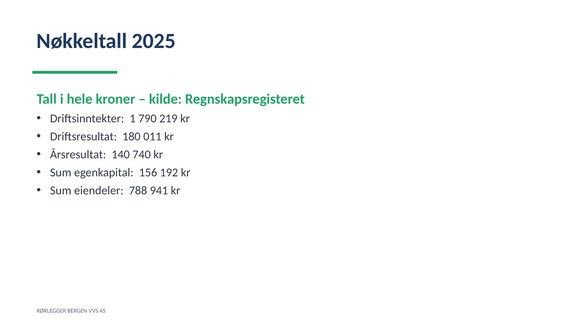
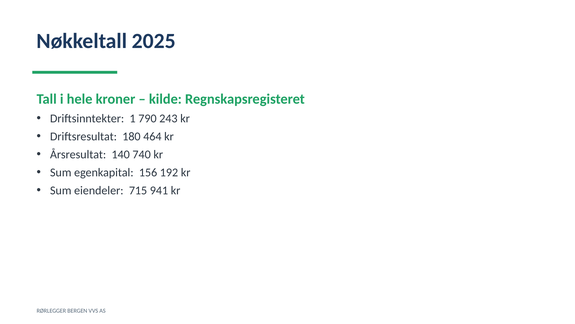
219: 219 -> 243
011: 011 -> 464
788: 788 -> 715
